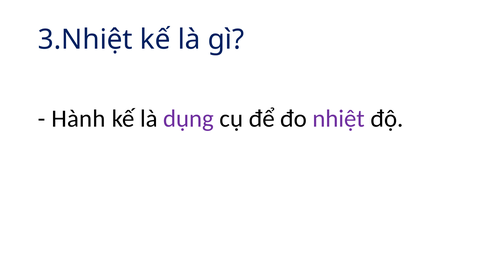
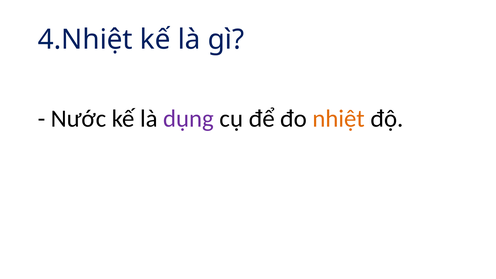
3.Nhiệt: 3.Nhiệt -> 4.Nhiệt
Hành: Hành -> Nước
nhiệt colour: purple -> orange
